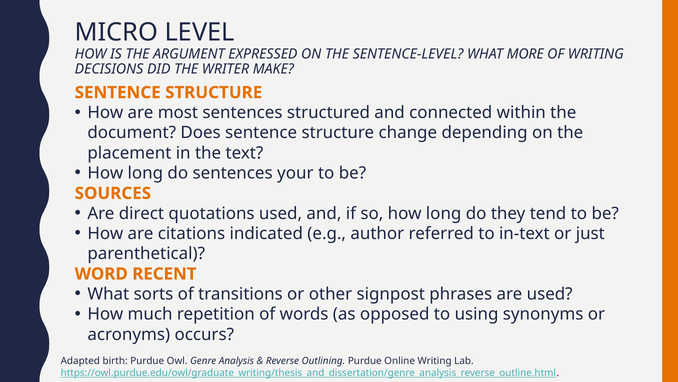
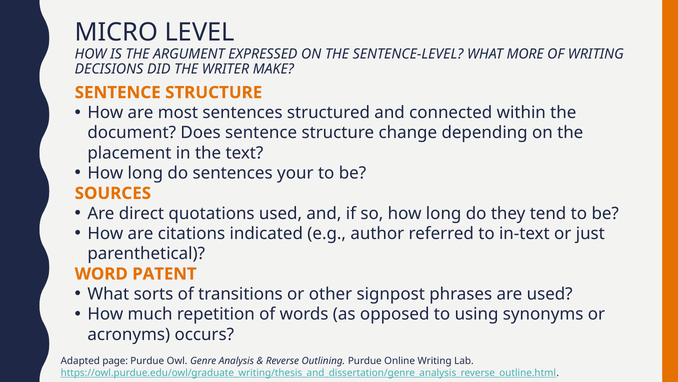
RECENT: RECENT -> PATENT
birth: birth -> page
